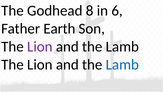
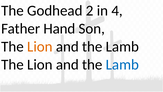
8: 8 -> 2
6: 6 -> 4
Earth: Earth -> Hand
Lion at (40, 46) colour: purple -> orange
